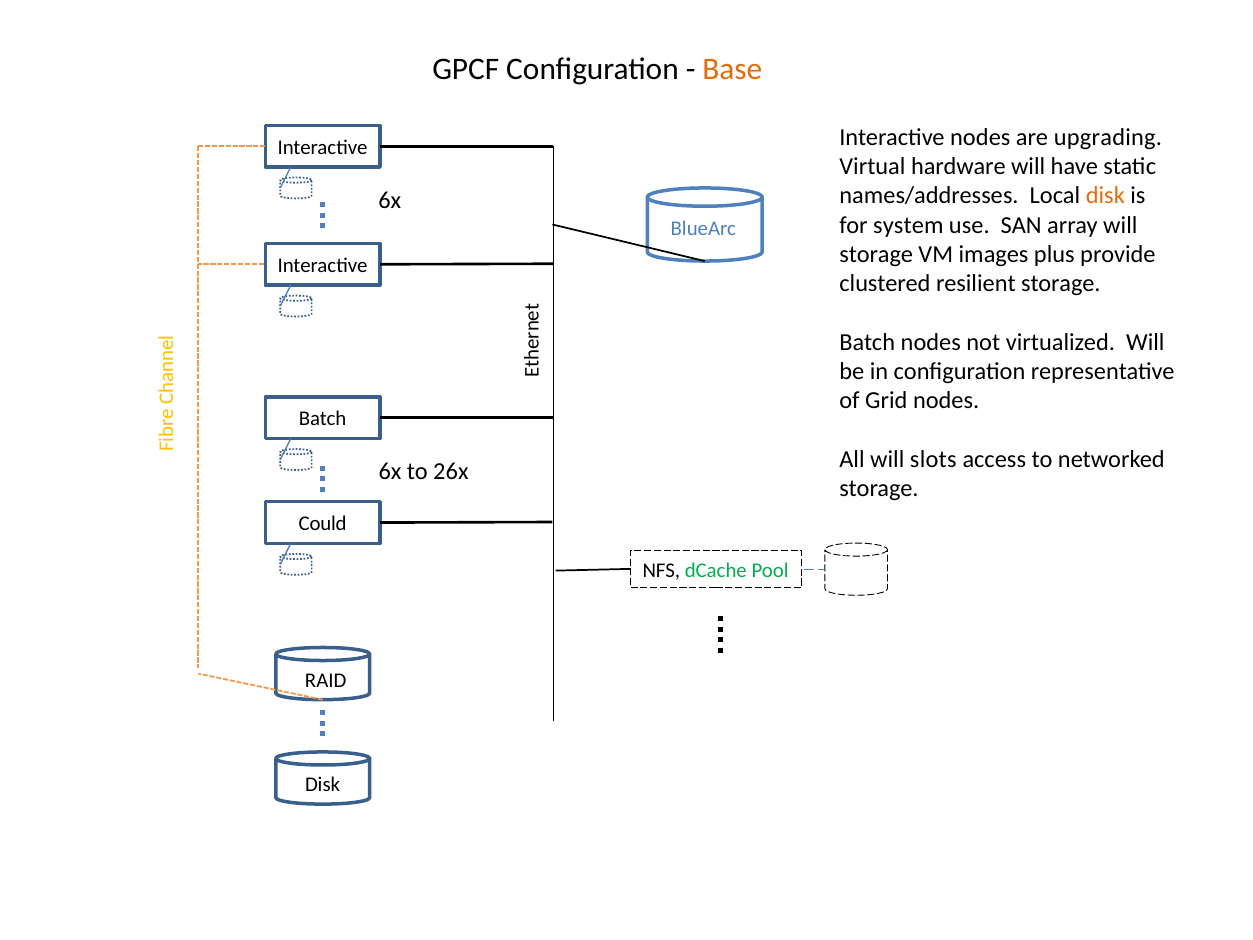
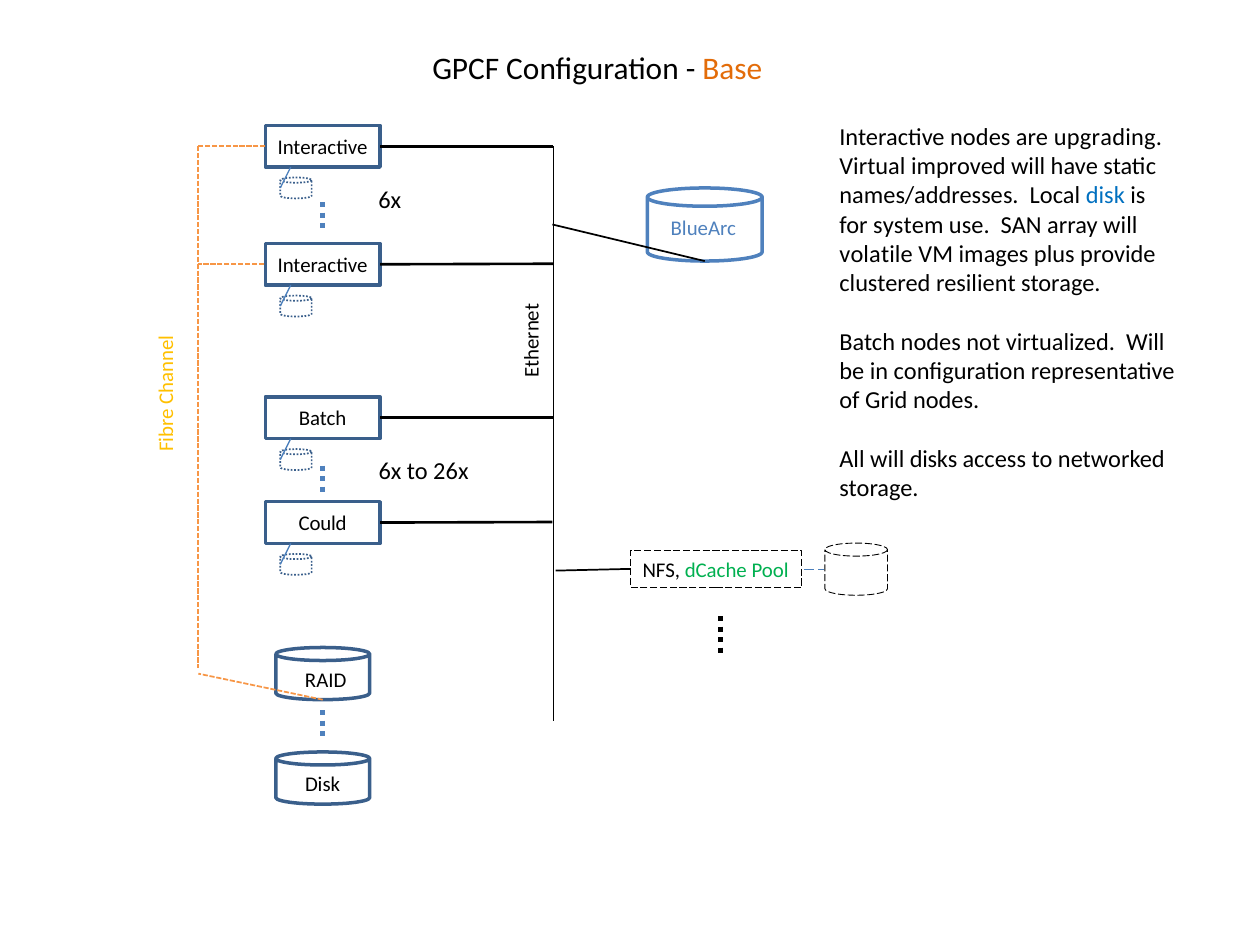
hardware: hardware -> improved
disk at (1105, 196) colour: orange -> blue
storage at (876, 254): storage -> volatile
slots: slots -> disks
